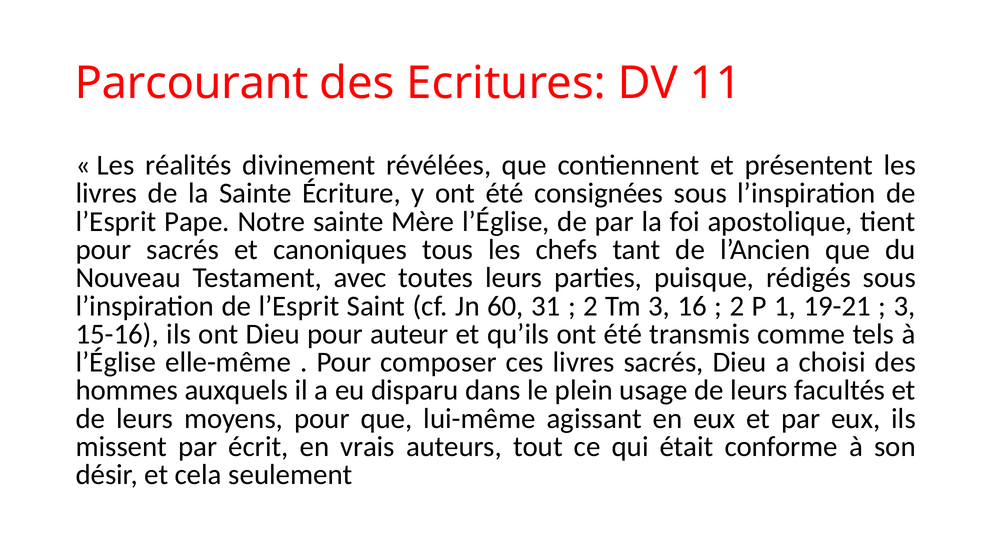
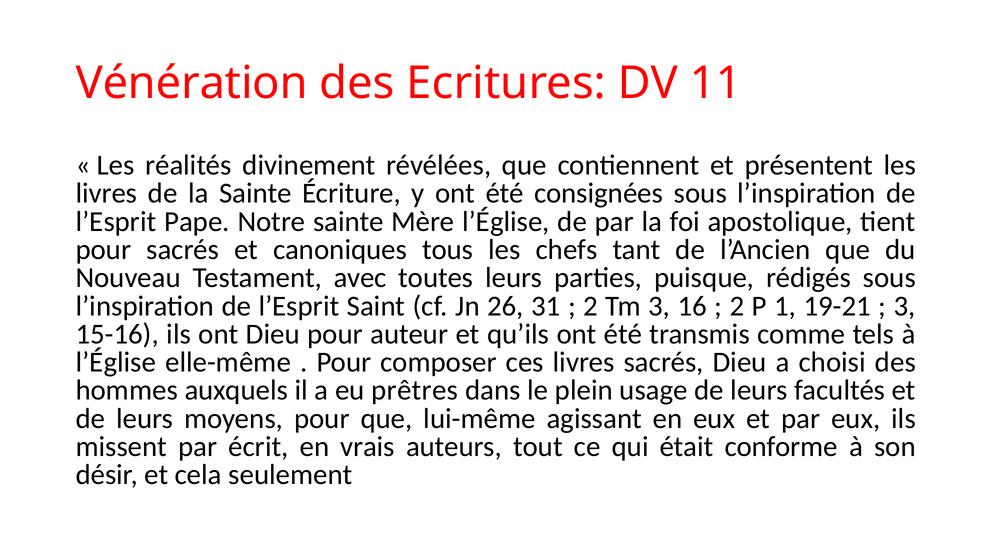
Parcourant: Parcourant -> Vénération
60: 60 -> 26
disparu: disparu -> prêtres
